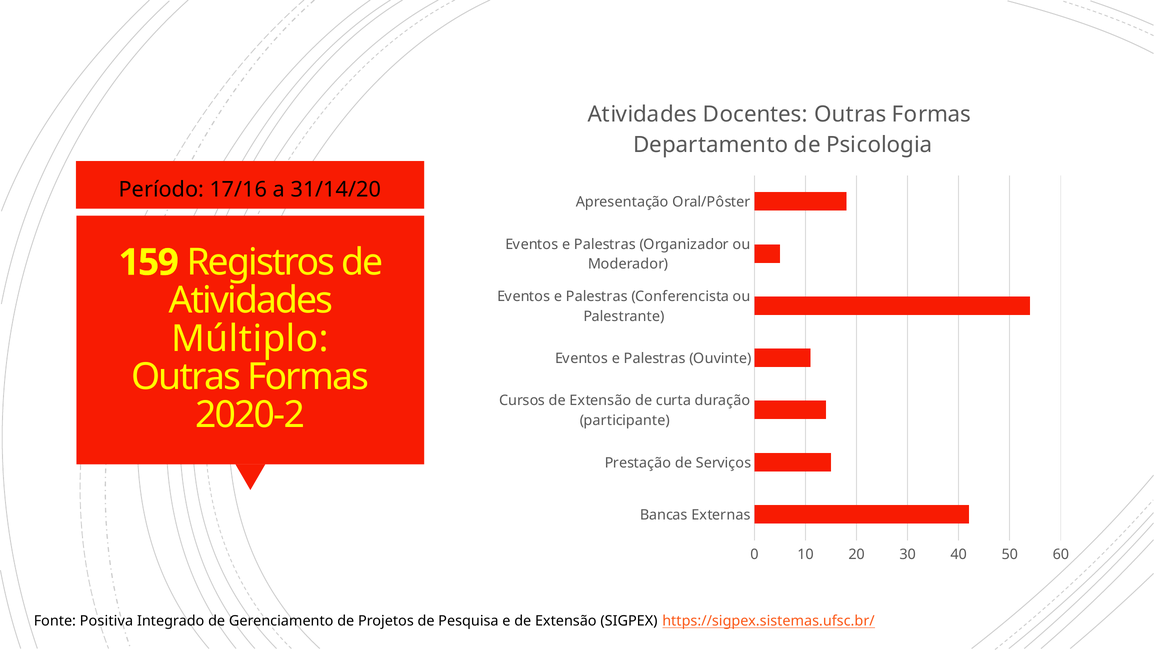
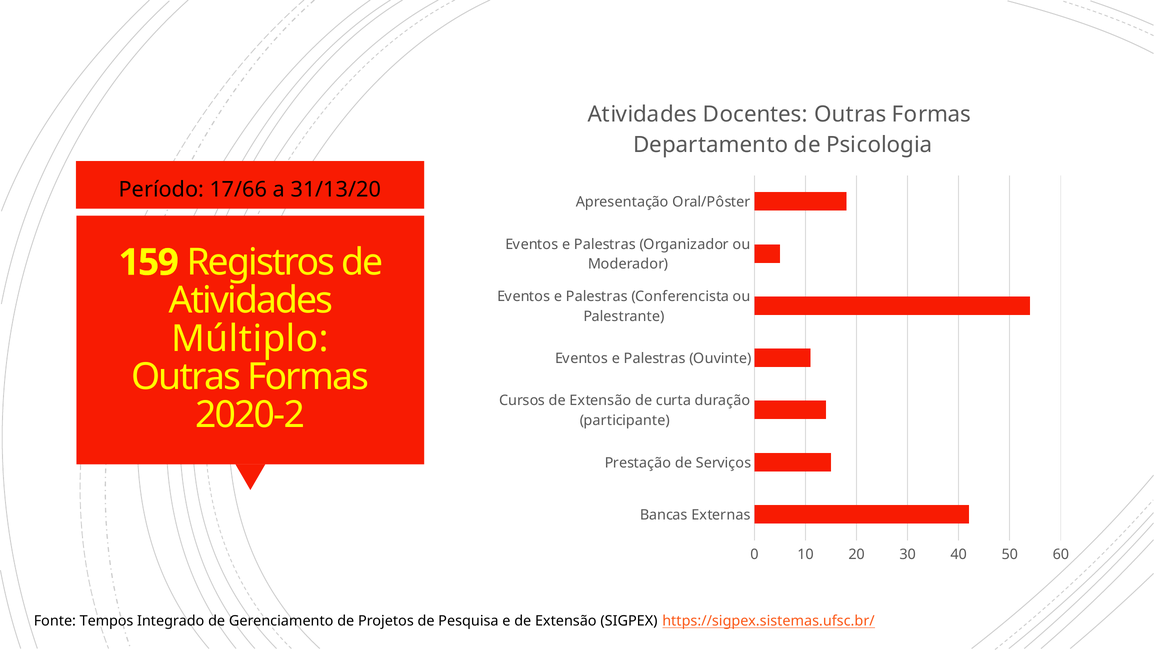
17/16: 17/16 -> 17/66
31/14/20: 31/14/20 -> 31/13/20
Positiva: Positiva -> Tempos
